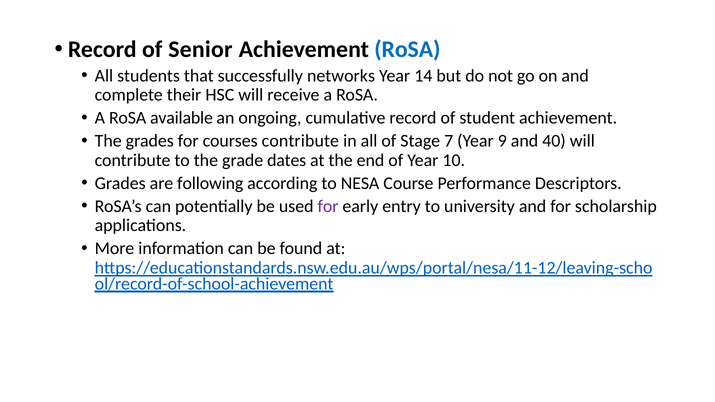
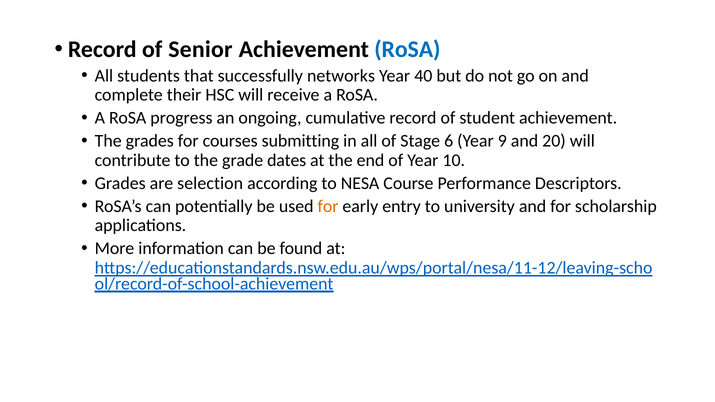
14: 14 -> 40
available: available -> progress
courses contribute: contribute -> submitting
7: 7 -> 6
40: 40 -> 20
following: following -> selection
for at (328, 206) colour: purple -> orange
